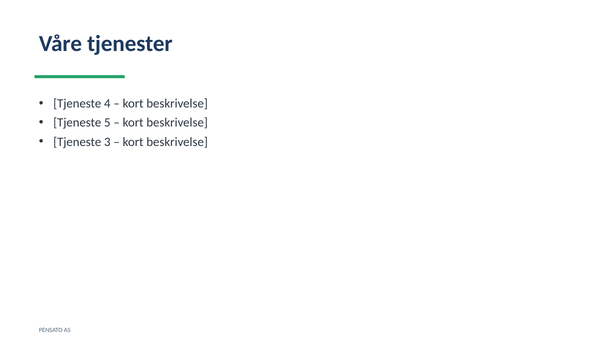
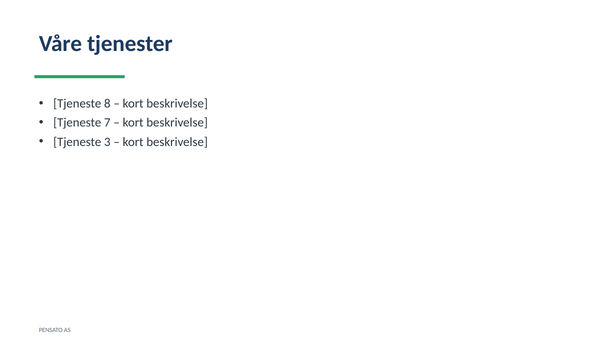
4: 4 -> 8
5: 5 -> 7
